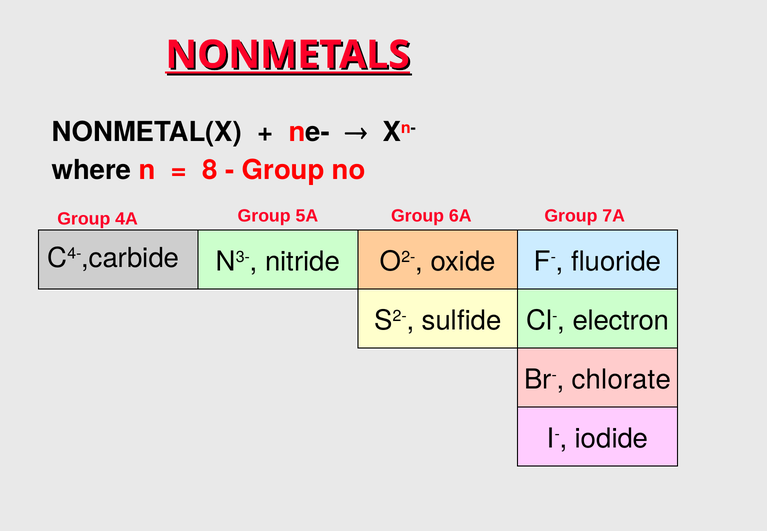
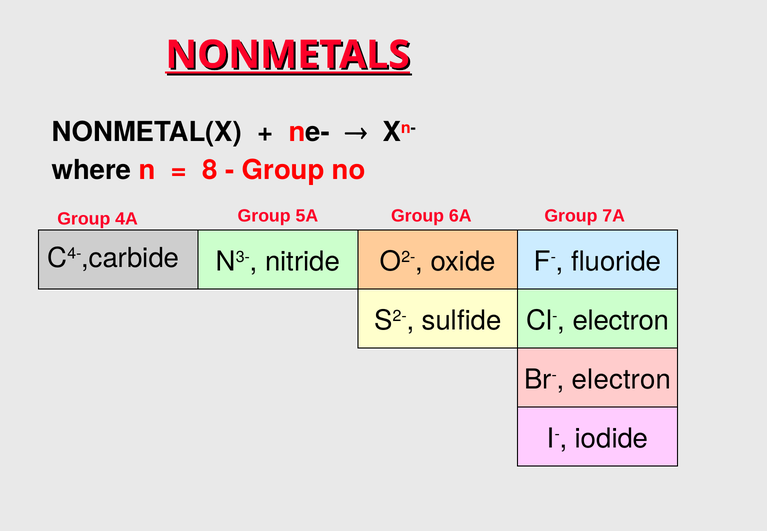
Br- chlorate: chlorate -> electron
